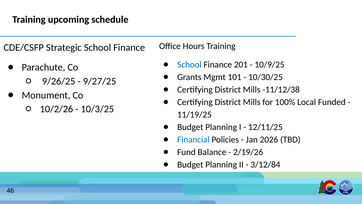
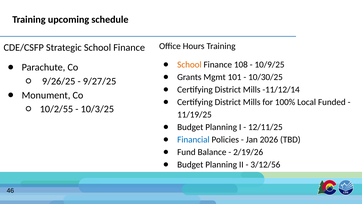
School at (189, 65) colour: blue -> orange
201: 201 -> 108
-11/12/38: -11/12/38 -> -11/12/14
10/2/26: 10/2/26 -> 10/2/55
3/12/84: 3/12/84 -> 3/12/56
